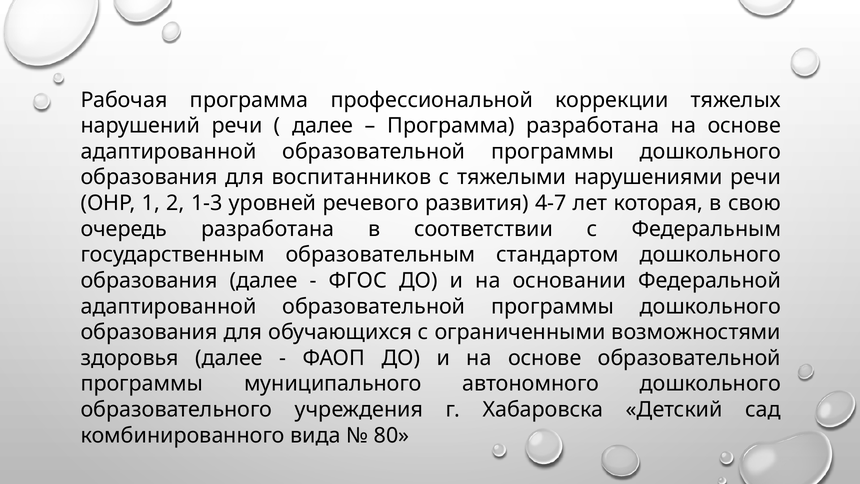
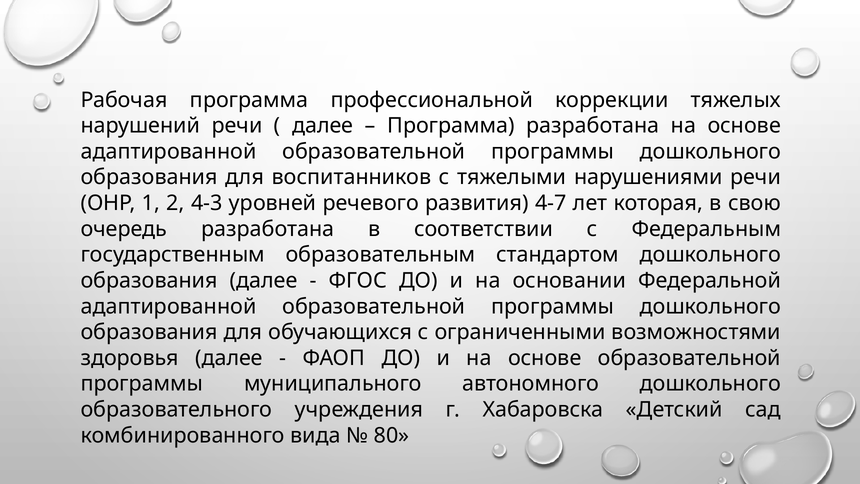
1-3: 1-3 -> 4-3
